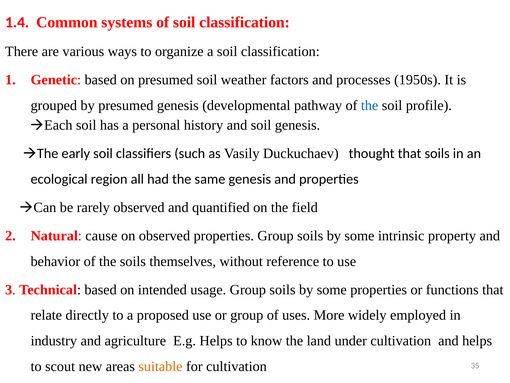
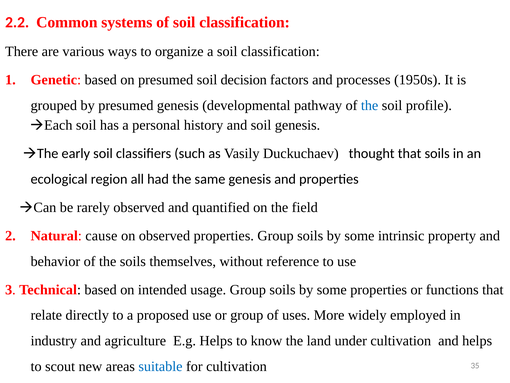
1.4: 1.4 -> 2.2
weather: weather -> decision
suitable colour: orange -> blue
